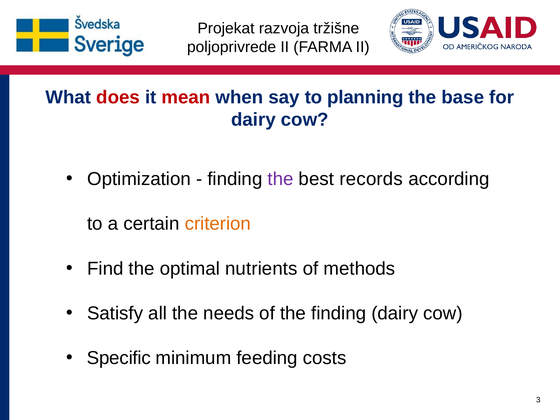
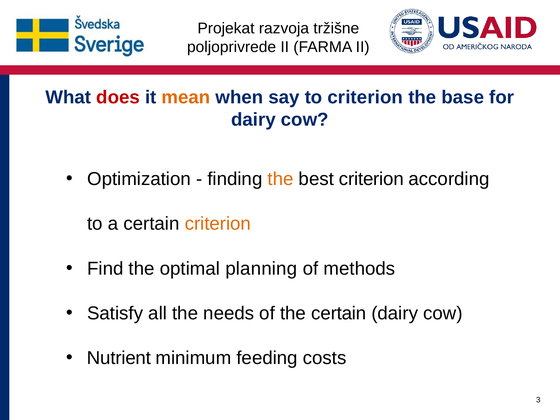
mean colour: red -> orange
to planning: planning -> criterion
the at (281, 179) colour: purple -> orange
best records: records -> criterion
nutrients: nutrients -> planning
the finding: finding -> certain
Specific: Specific -> Nutrient
